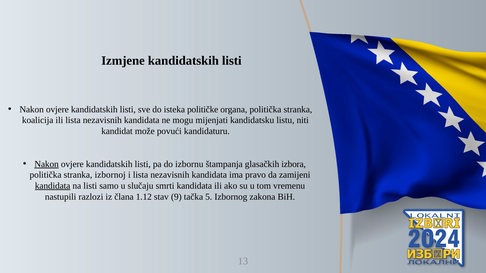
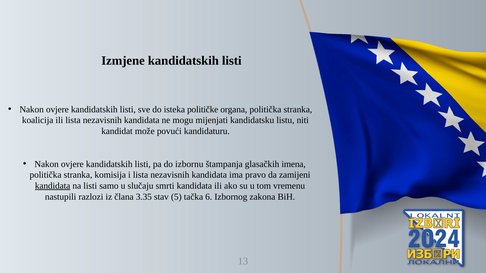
Nakon at (47, 164) underline: present -> none
izbora: izbora -> imena
izbornoj: izbornoj -> komisija
1.12: 1.12 -> 3.35
9: 9 -> 5
5: 5 -> 6
